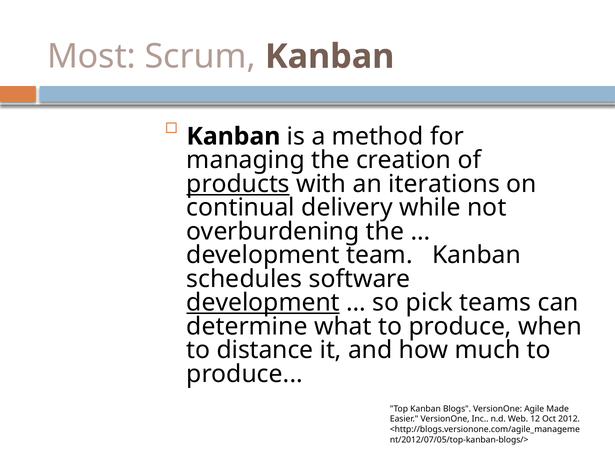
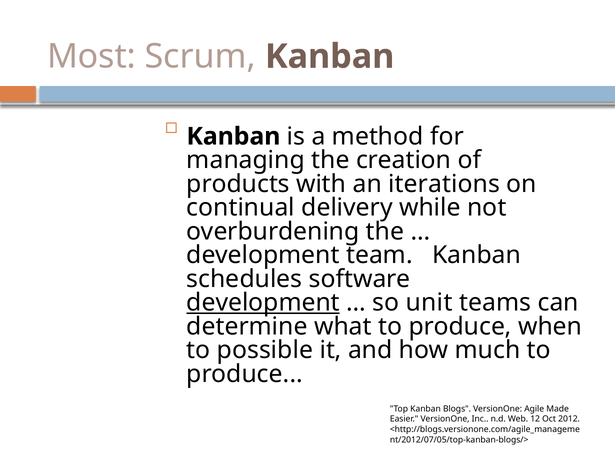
products underline: present -> none
pick: pick -> unit
distance: distance -> possible
